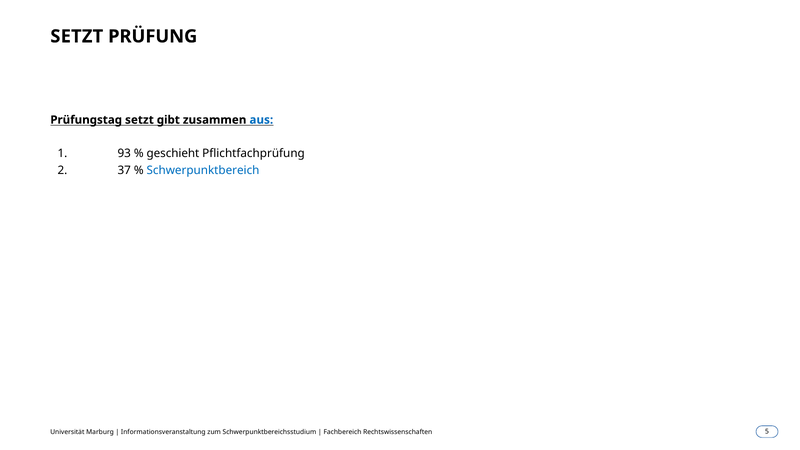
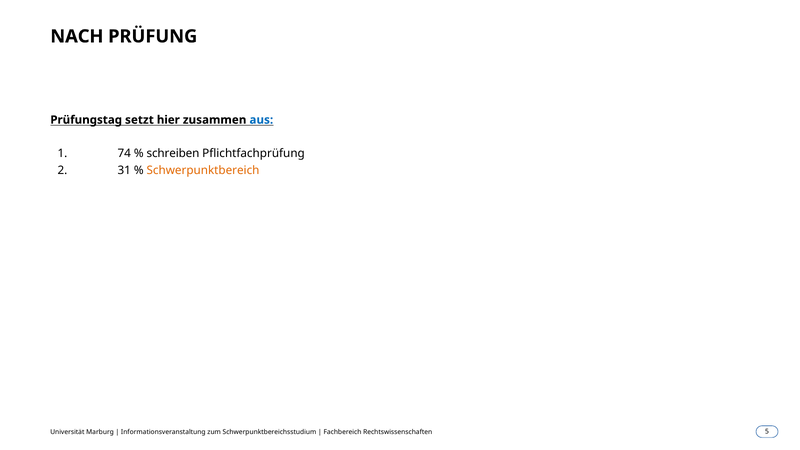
SETZT at (77, 36): SETZT -> NACH
gibt: gibt -> hier
93: 93 -> 74
geschieht: geschieht -> schreiben
37: 37 -> 31
Schwerpunktbereich colour: blue -> orange
